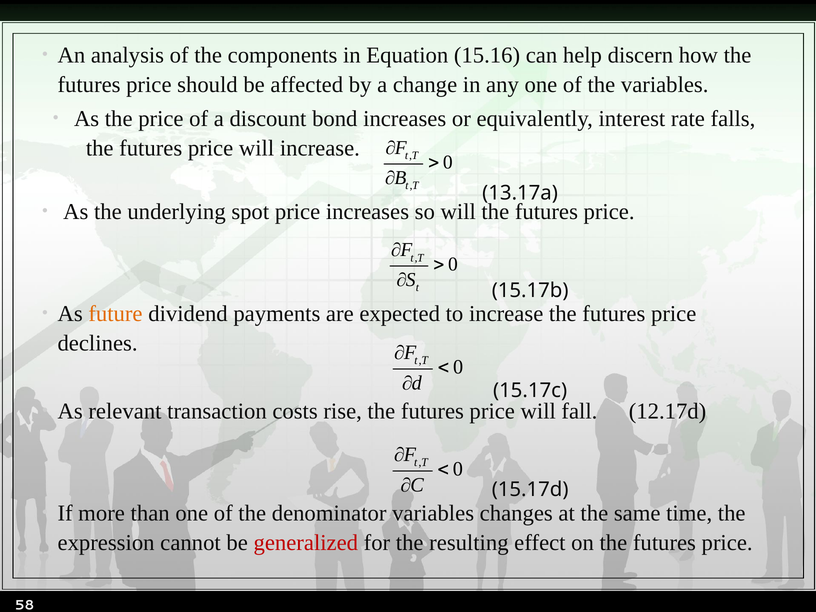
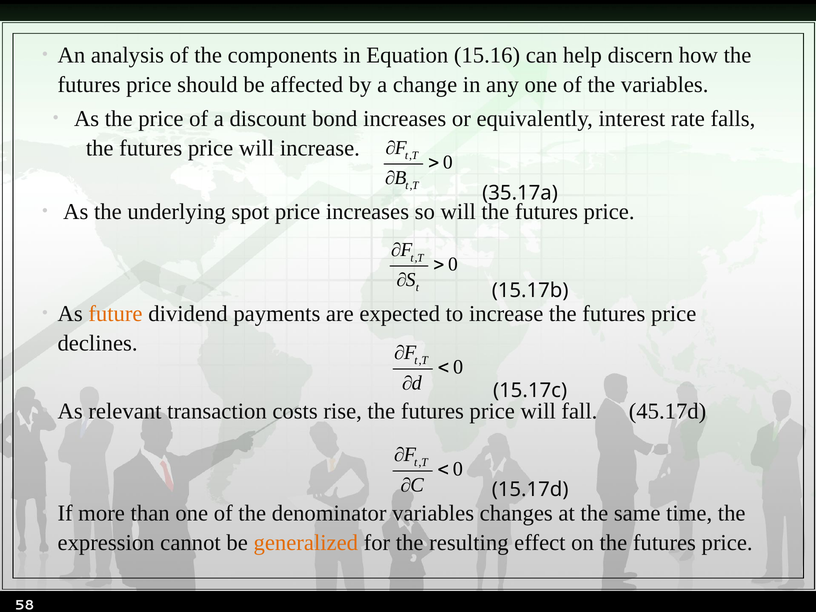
13.17a: 13.17a -> 35.17a
12.17d: 12.17d -> 45.17d
generalized colour: red -> orange
